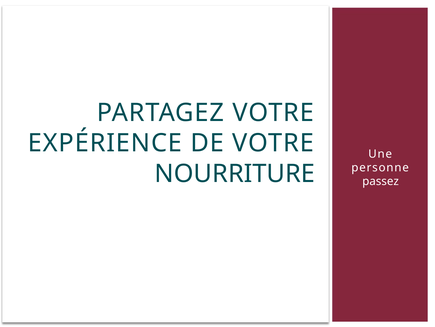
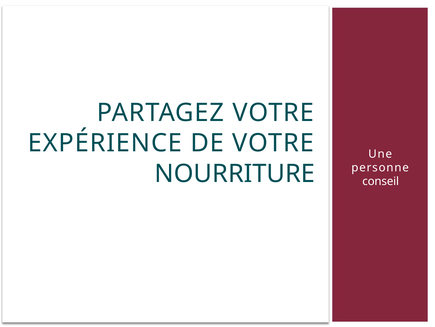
passez: passez -> conseil
